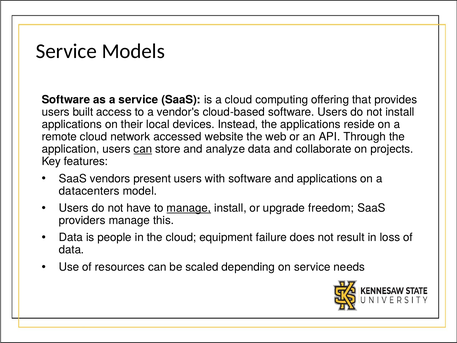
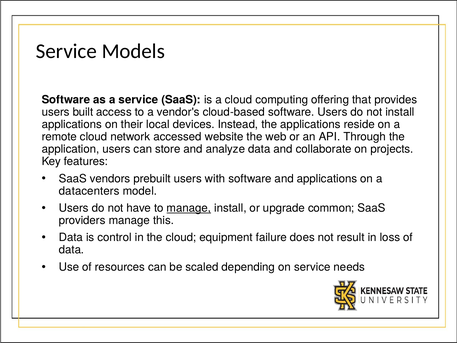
can at (143, 149) underline: present -> none
present: present -> prebuilt
freedom: freedom -> common
people: people -> control
